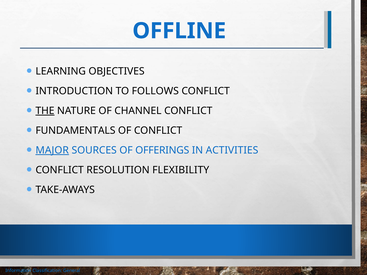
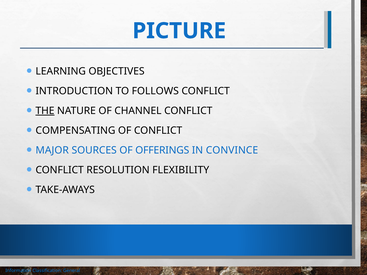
OFFLINE: OFFLINE -> PICTURE
FUNDAMENTALS: FUNDAMENTALS -> COMPENSATING
MAJOR underline: present -> none
ACTIVITIES: ACTIVITIES -> CONVINCE
